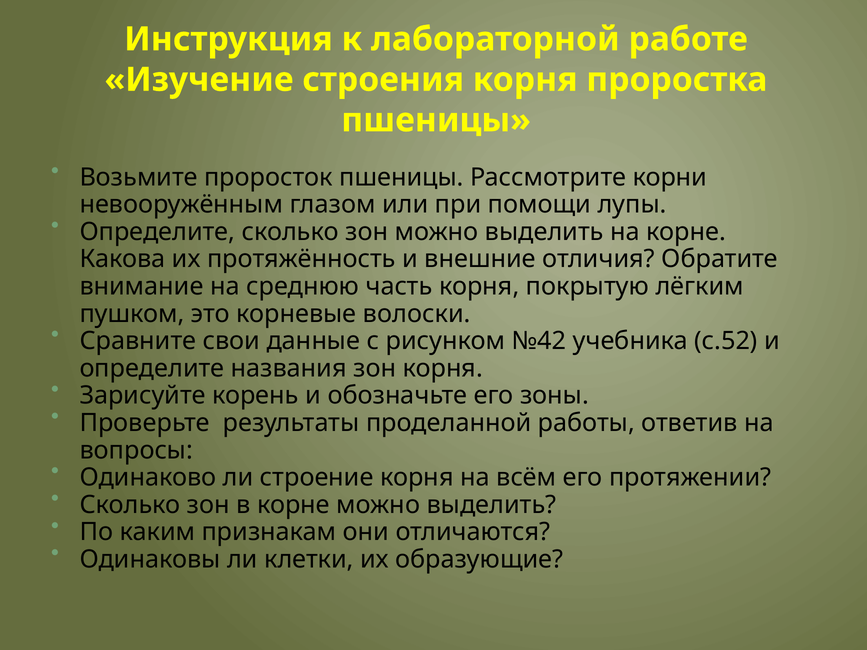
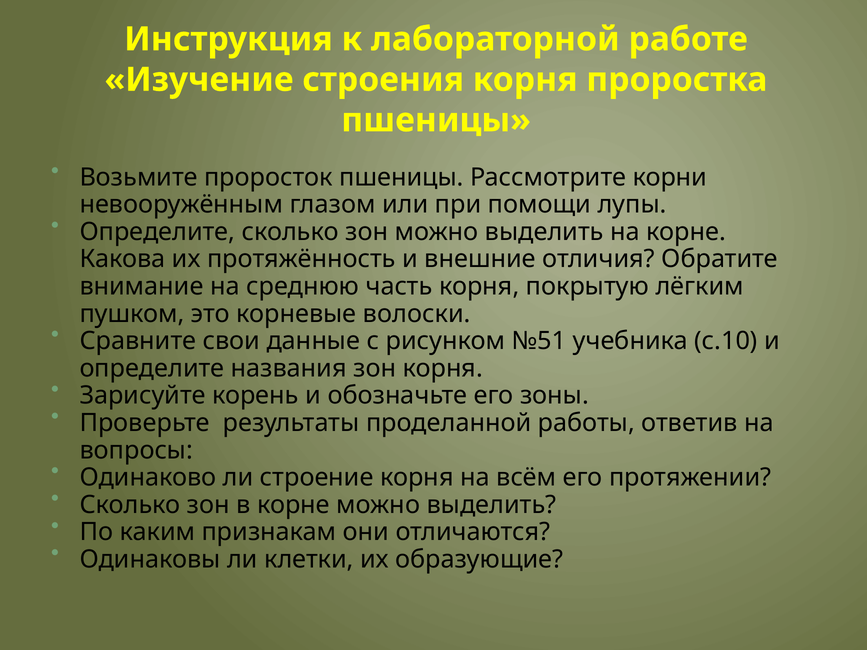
№42: №42 -> №51
с.52: с.52 -> с.10
